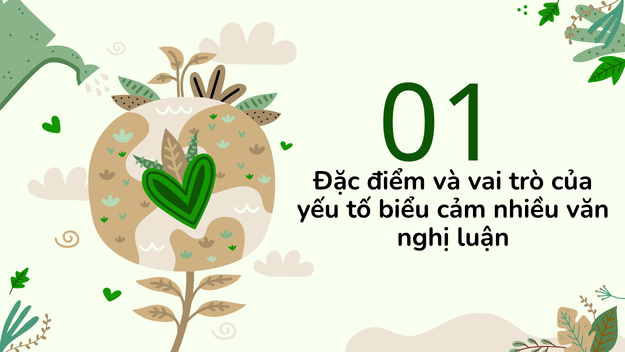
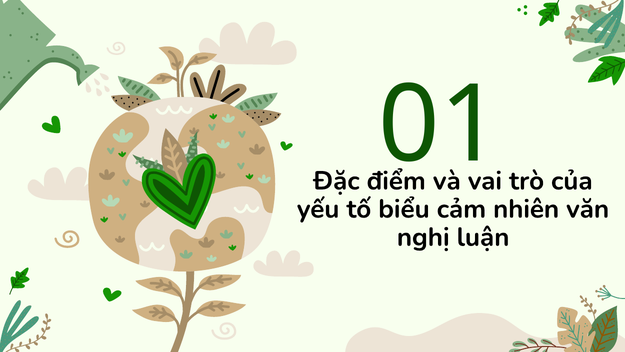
nhiều: nhiều -> nhiên
